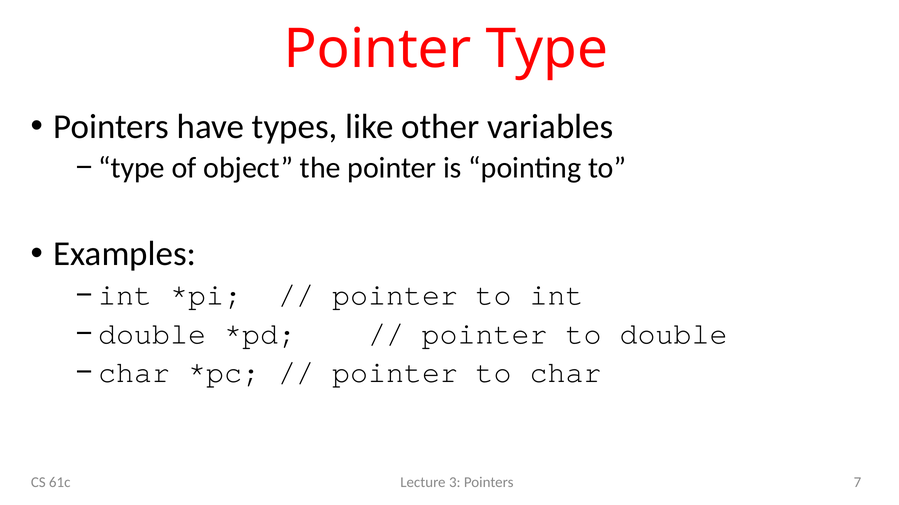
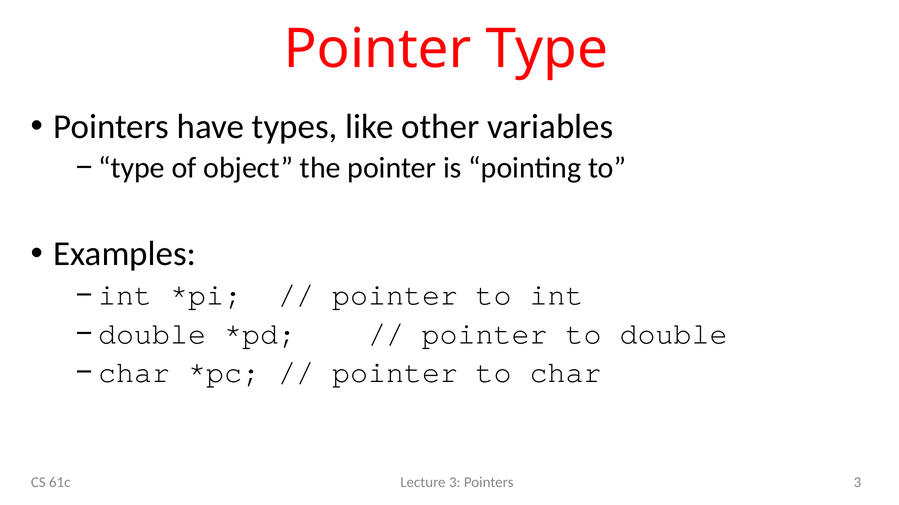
Pointers 7: 7 -> 3
